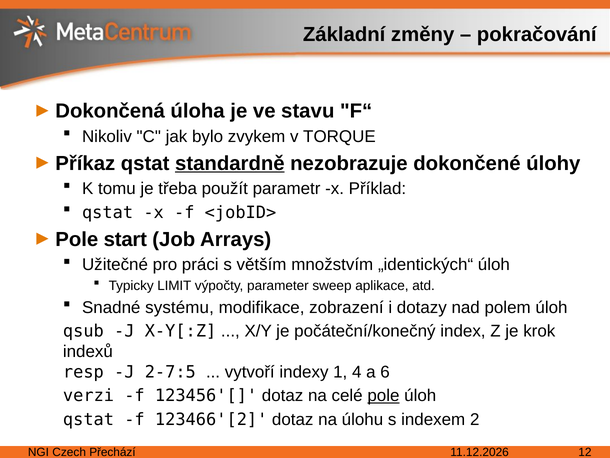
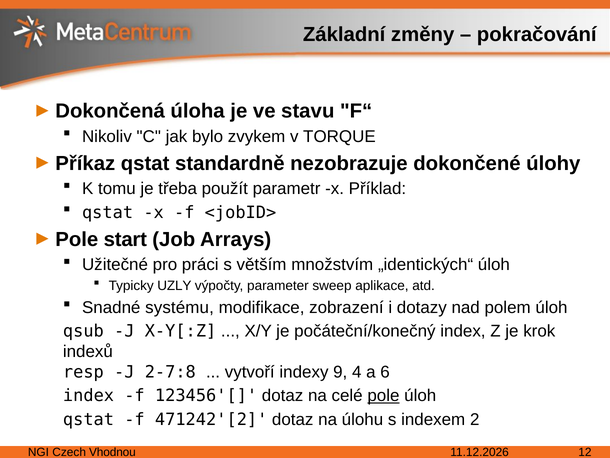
standardně underline: present -> none
LIMIT: LIMIT -> UZLY
2-7:5: 2-7:5 -> 2-7:8
1: 1 -> 9
verzi at (89, 395): verzi -> index
123466'[2: 123466'[2 -> 471242'[2
Přechází: Přechází -> Vhodnou
